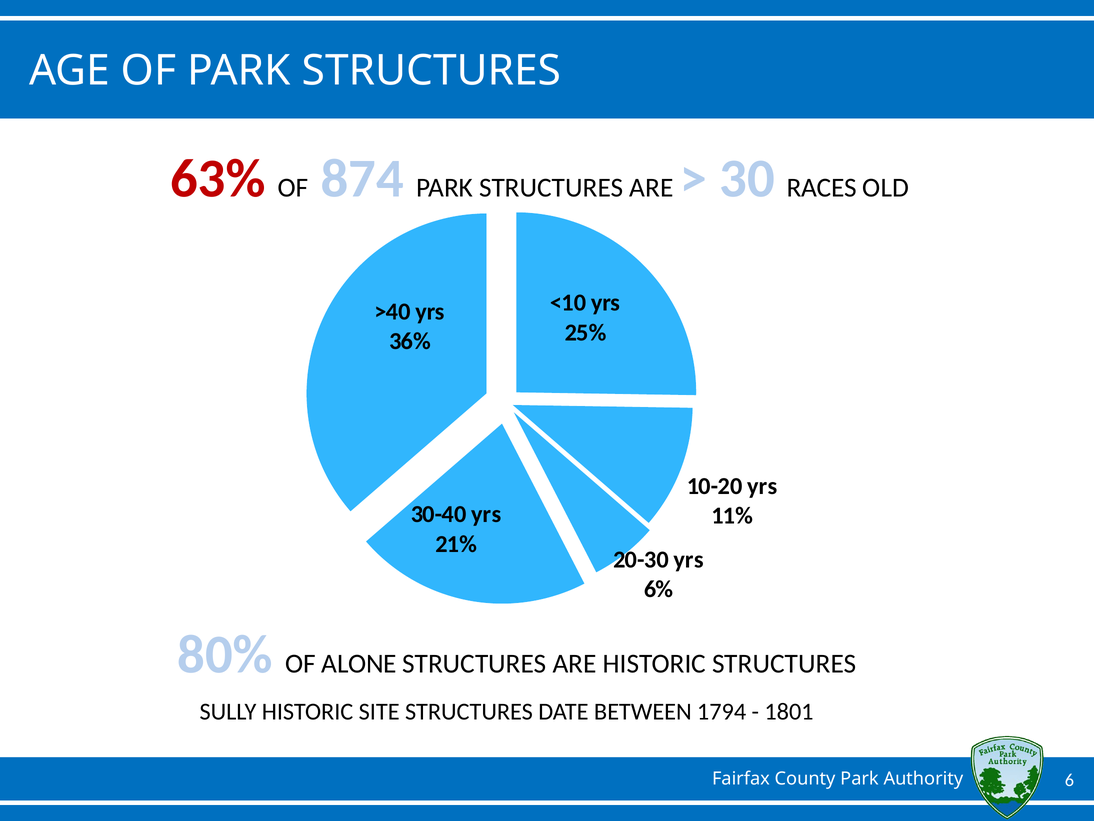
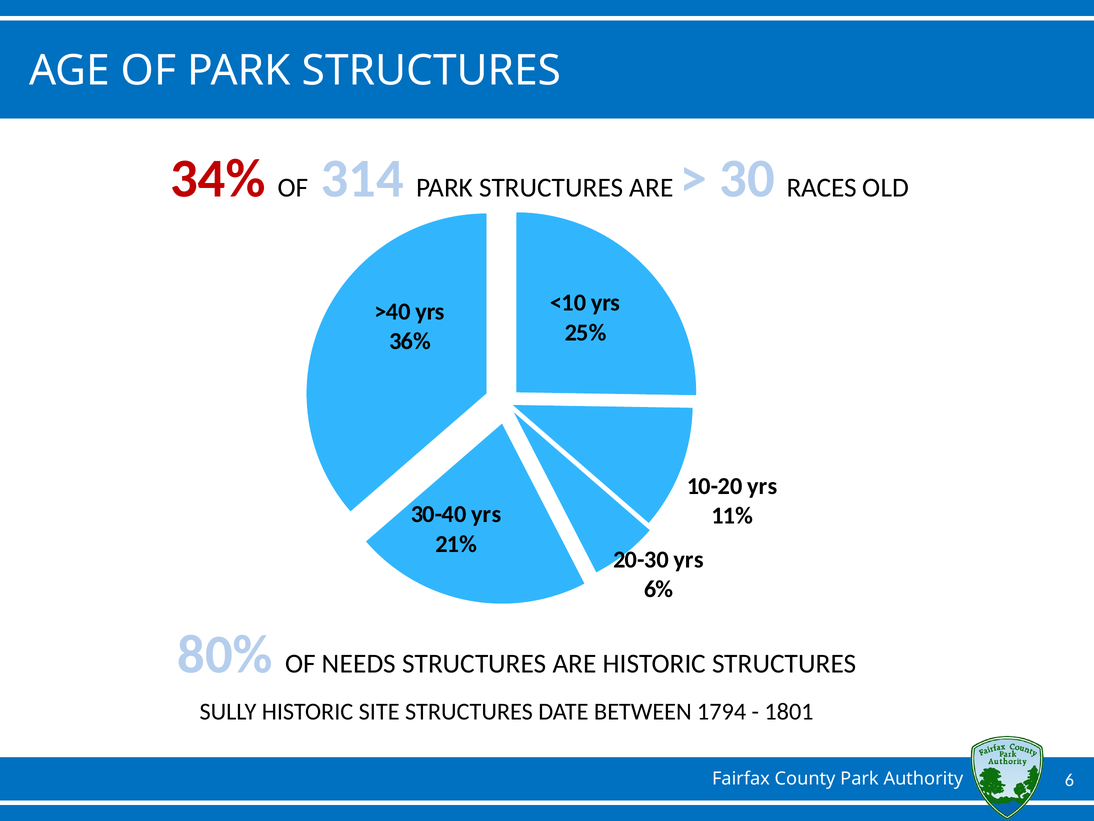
63%: 63% -> 34%
874: 874 -> 314
ALONE: ALONE -> NEEDS
